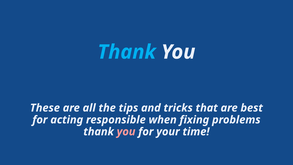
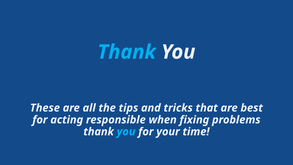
you at (126, 132) colour: pink -> light blue
